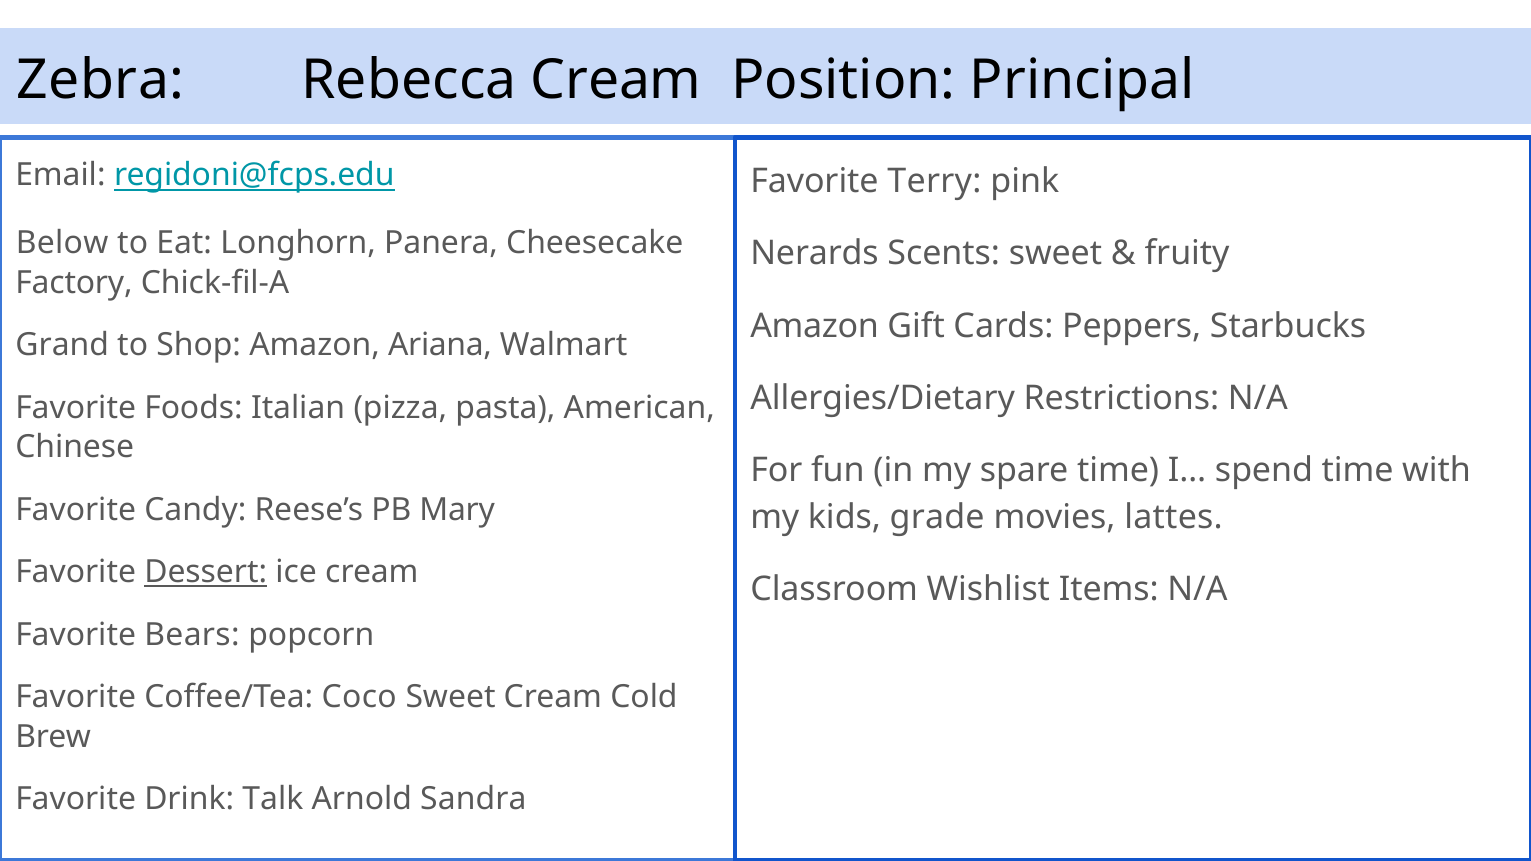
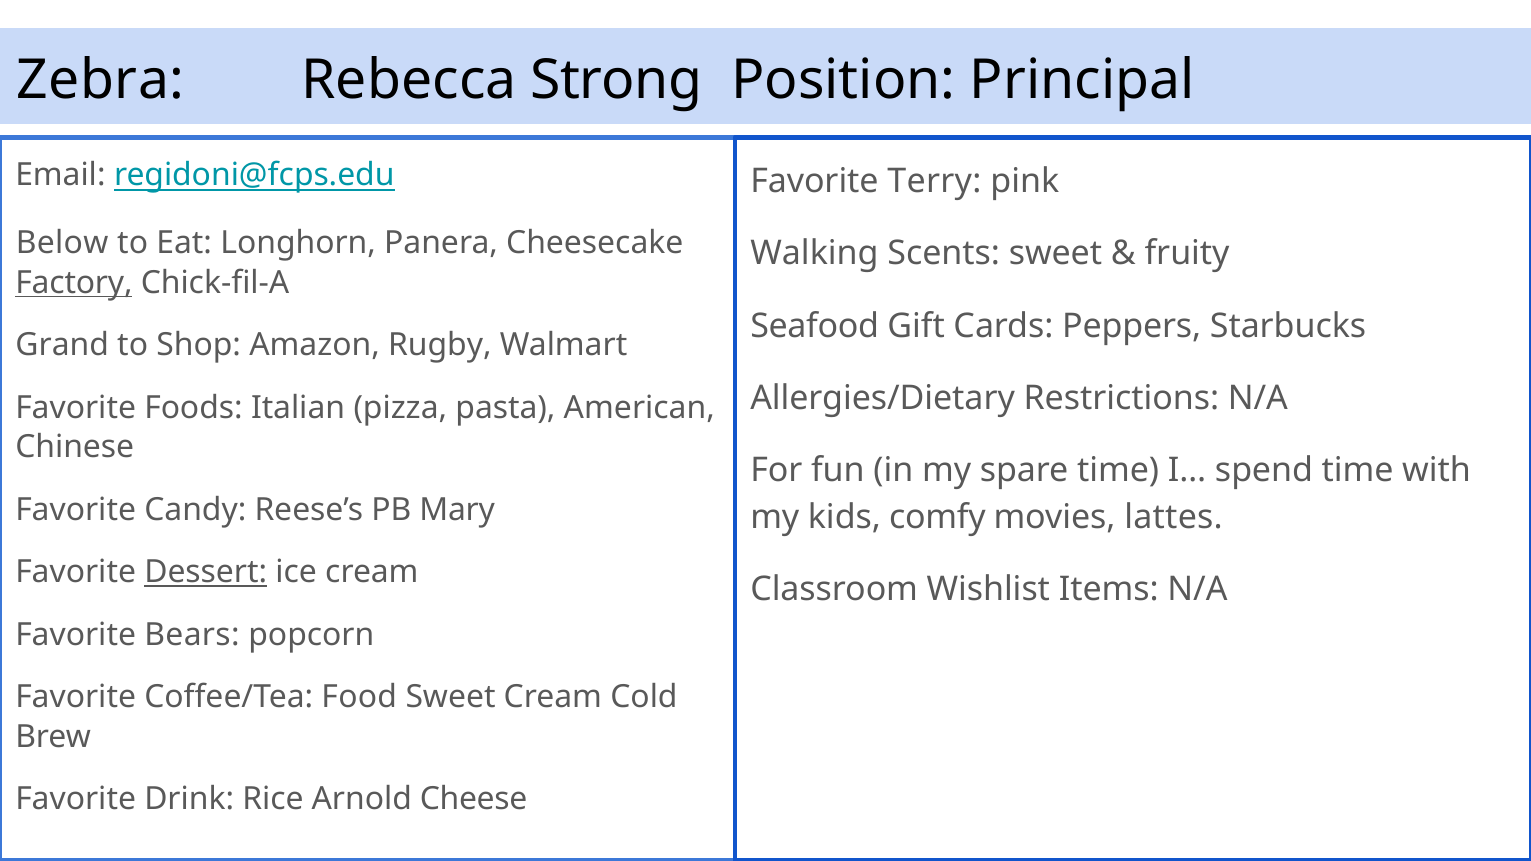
Rebecca Cream: Cream -> Strong
Nerards: Nerards -> Walking
Factory underline: none -> present
Amazon at (815, 326): Amazon -> Seafood
Ariana: Ariana -> Rugby
grade: grade -> comfy
Coco: Coco -> Food
Talk: Talk -> Rice
Sandra: Sandra -> Cheese
